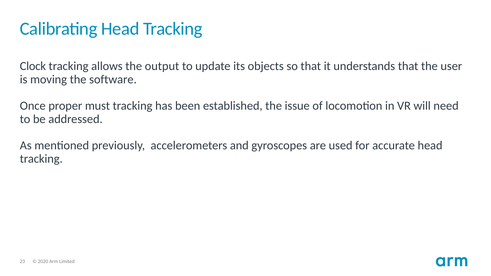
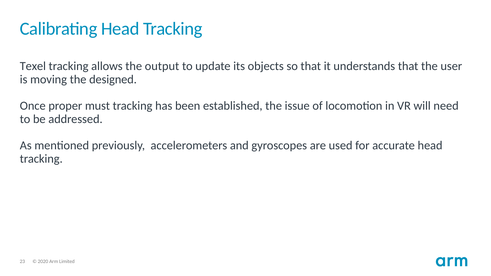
Clock: Clock -> Texel
software: software -> designed
